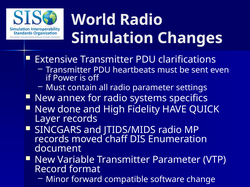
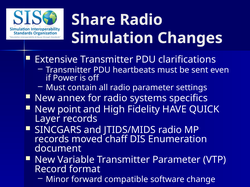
World: World -> Share
done: done -> point
